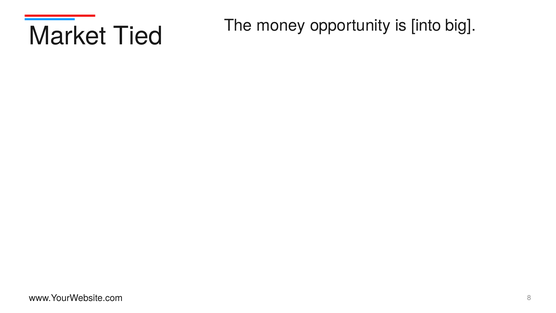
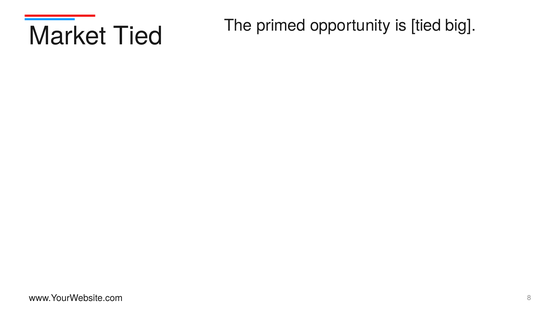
money: money -> primed
is into: into -> tied
